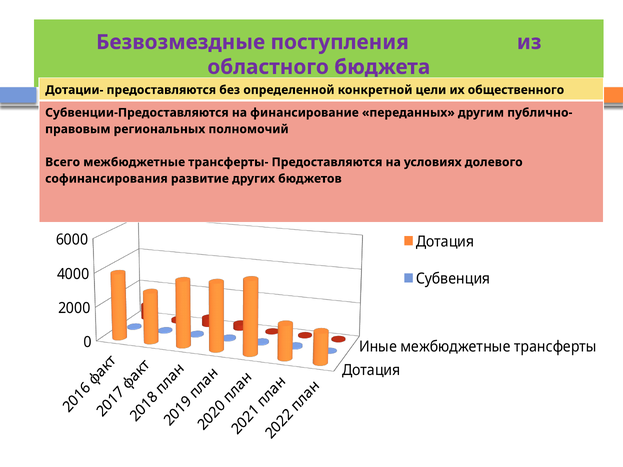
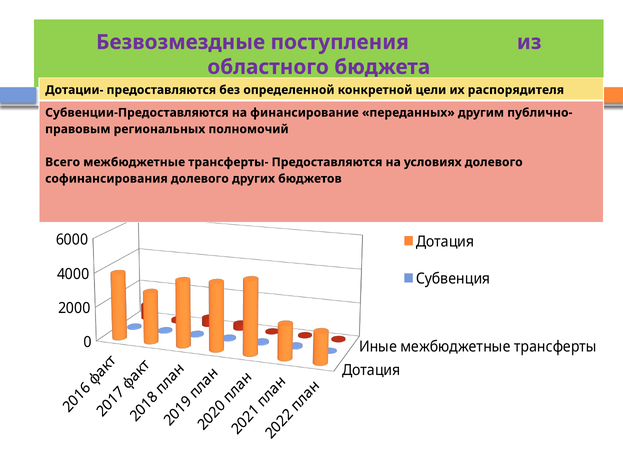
общественного: общественного -> распорядителя
софинансирования развитие: развитие -> долевого
